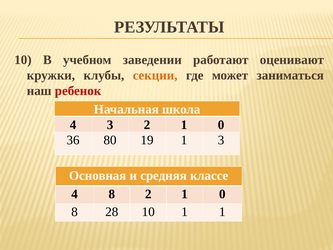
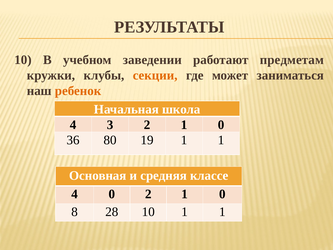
оценивают: оценивают -> предметам
ребенок colour: red -> orange
19 1 3: 3 -> 1
4 8: 8 -> 0
